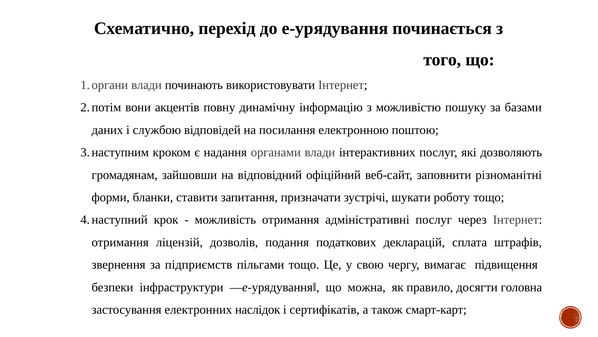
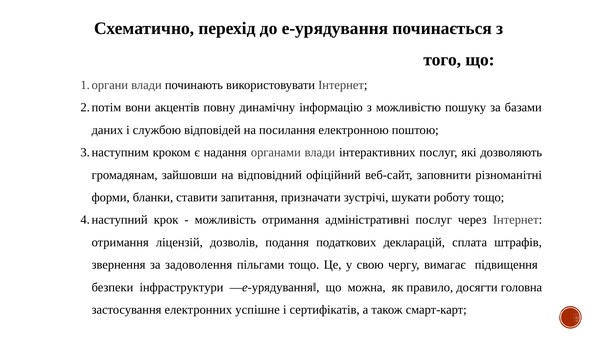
підприємств: підприємств -> задоволення
наслідок: наслідок -> успішне
